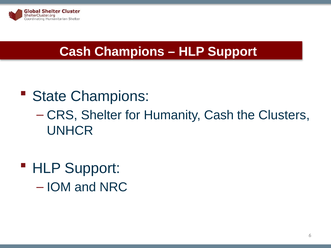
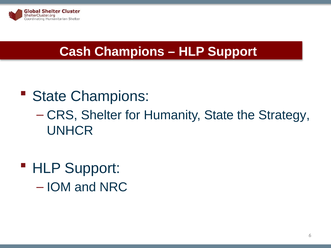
Humanity Cash: Cash -> State
Clusters: Clusters -> Strategy
